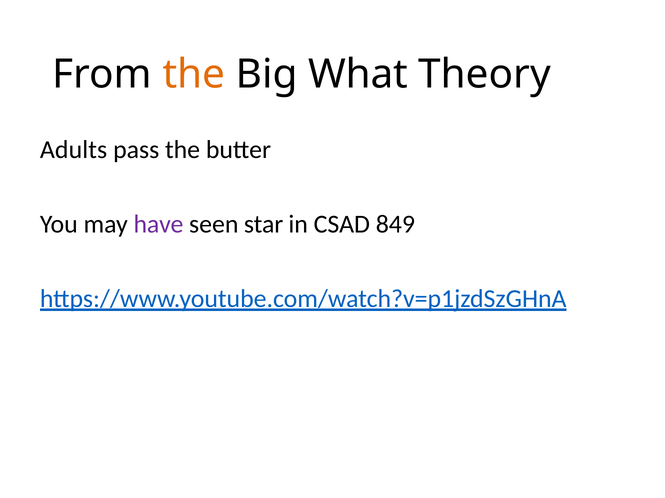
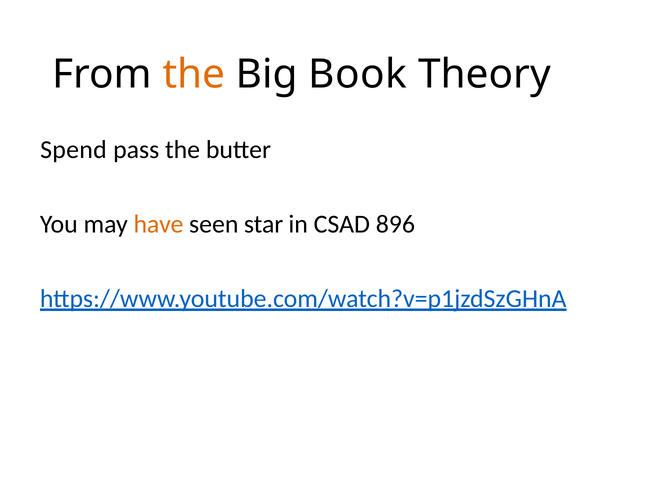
What: What -> Book
Adults: Adults -> Spend
have colour: purple -> orange
849: 849 -> 896
